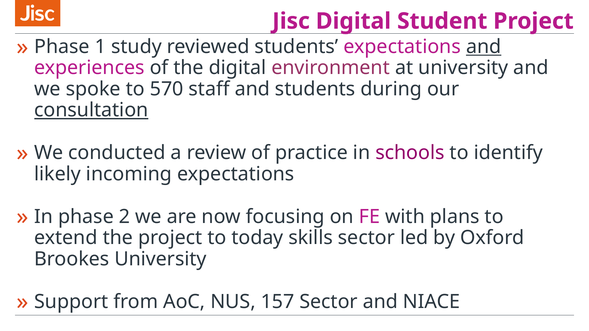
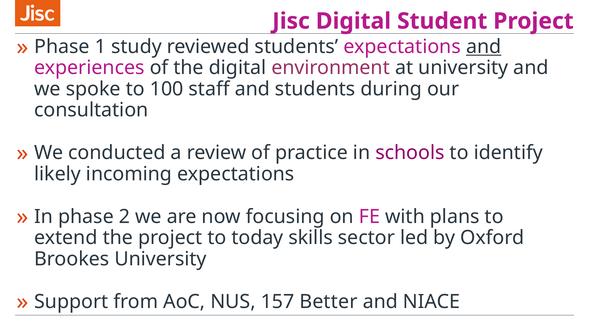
570: 570 -> 100
consultation underline: present -> none
157 Sector: Sector -> Better
